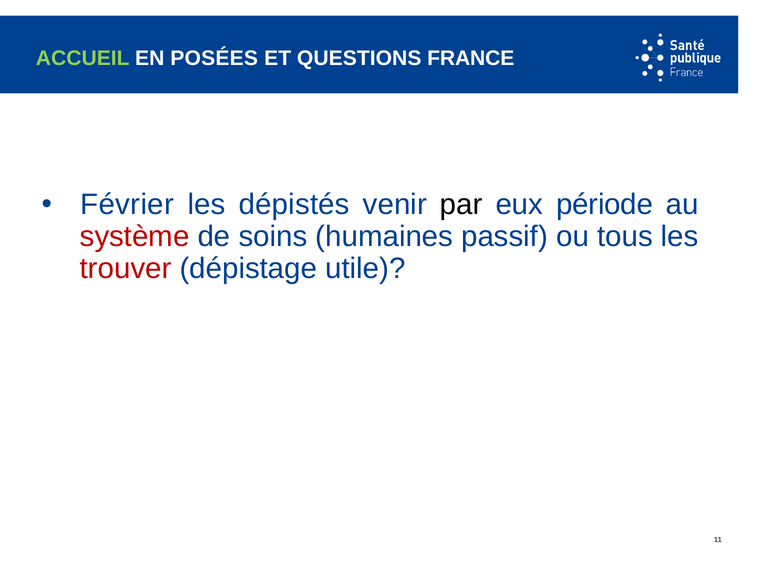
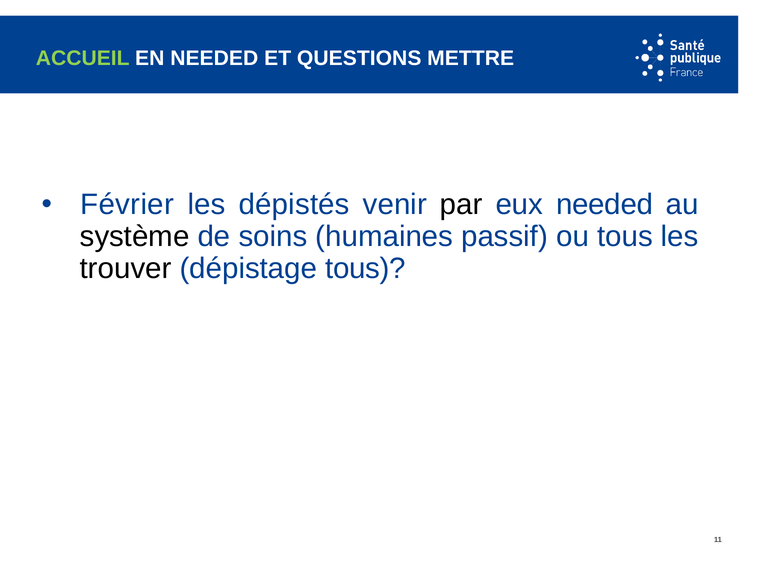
EN POSÉES: POSÉES -> NEEDED
FRANCE: FRANCE -> METTRE
eux période: période -> needed
système colour: red -> black
trouver colour: red -> black
dépistage utile: utile -> tous
